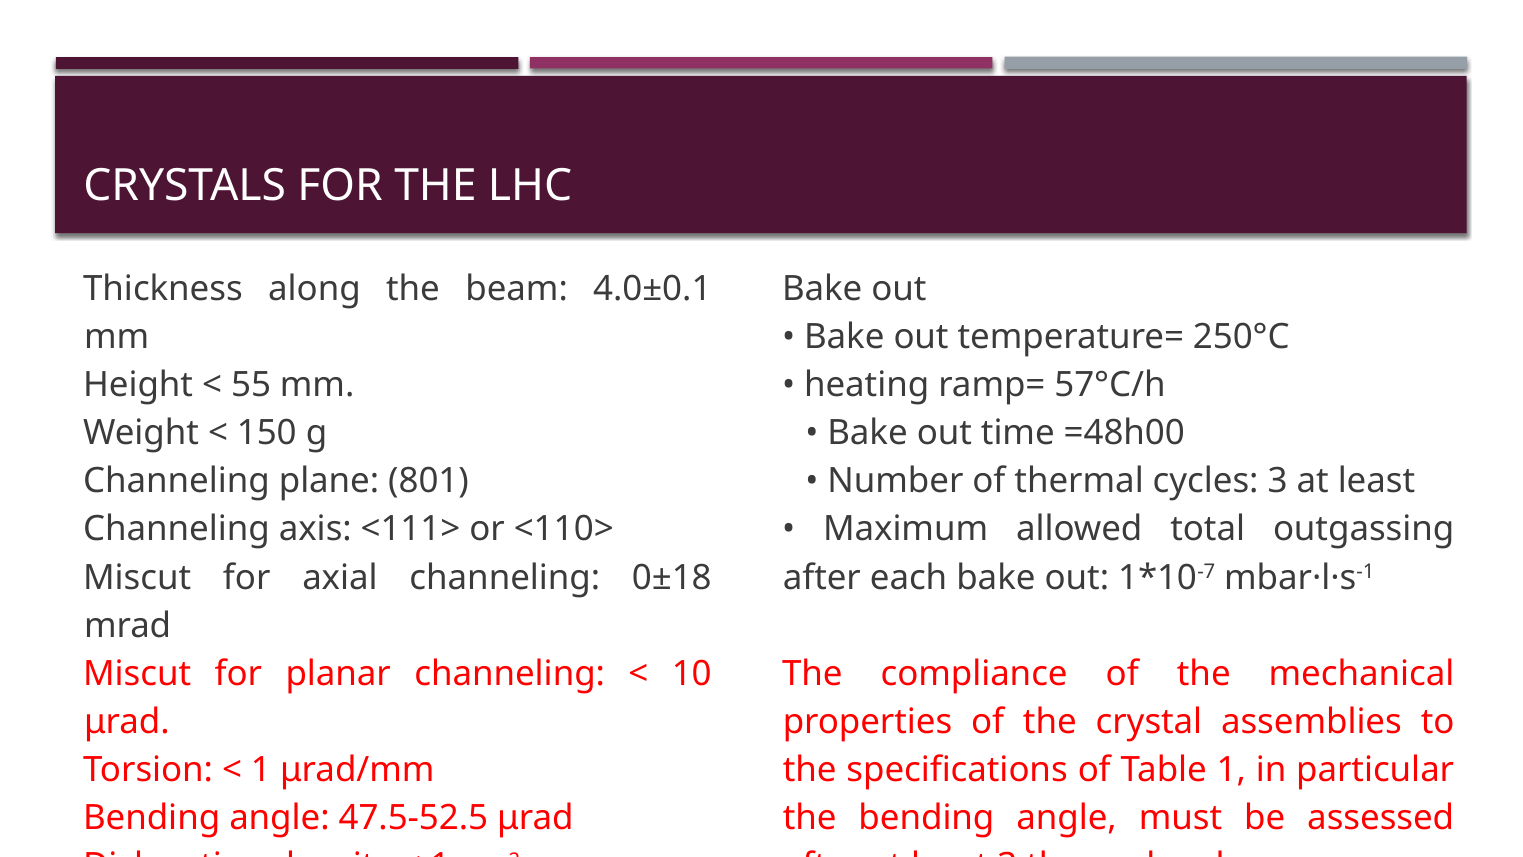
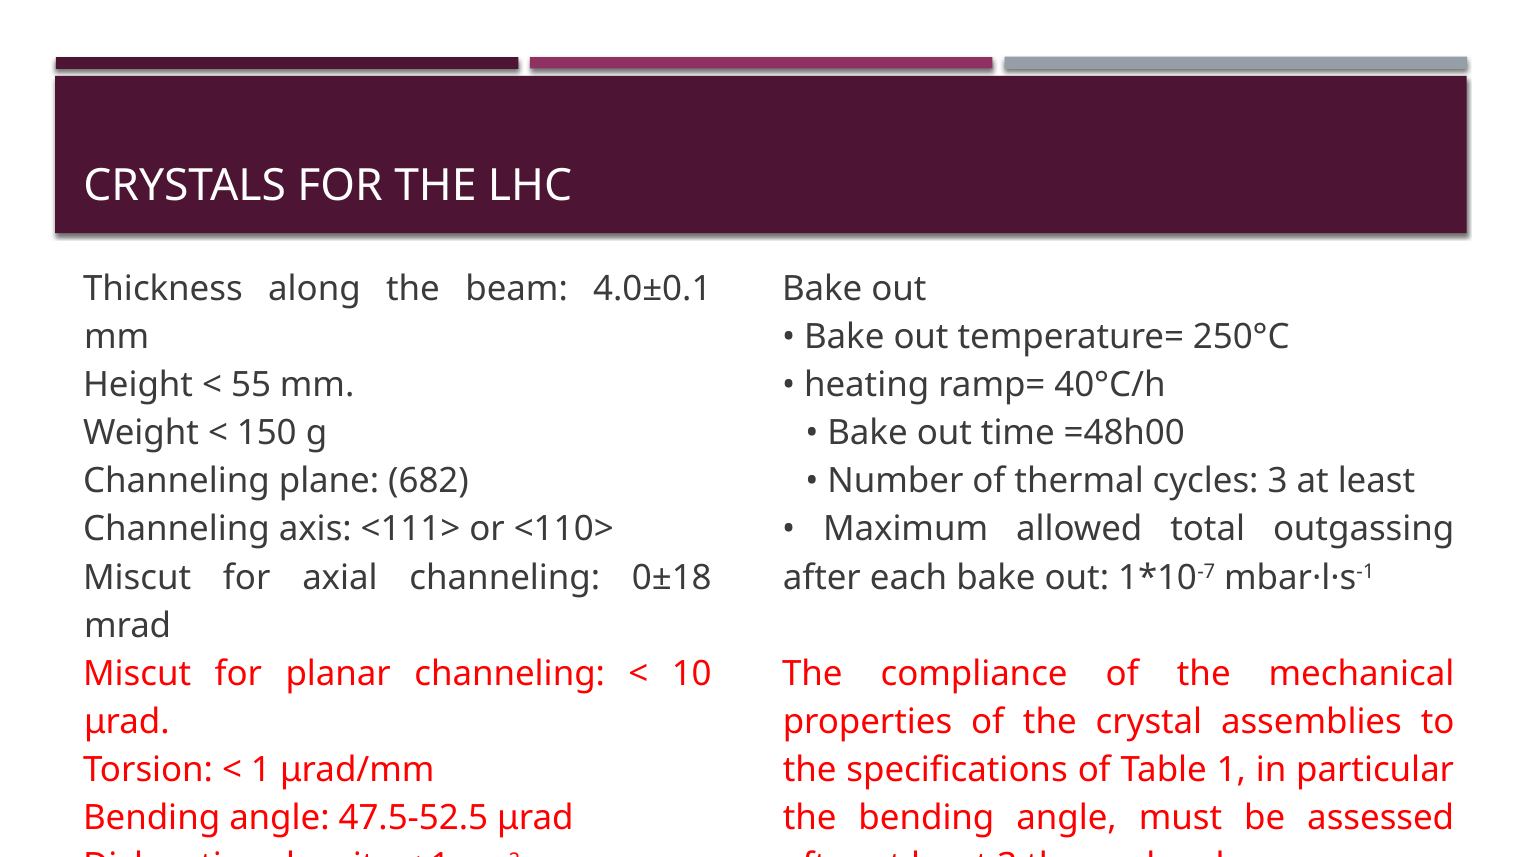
57°C/h: 57°C/h -> 40°C/h
801: 801 -> 682
